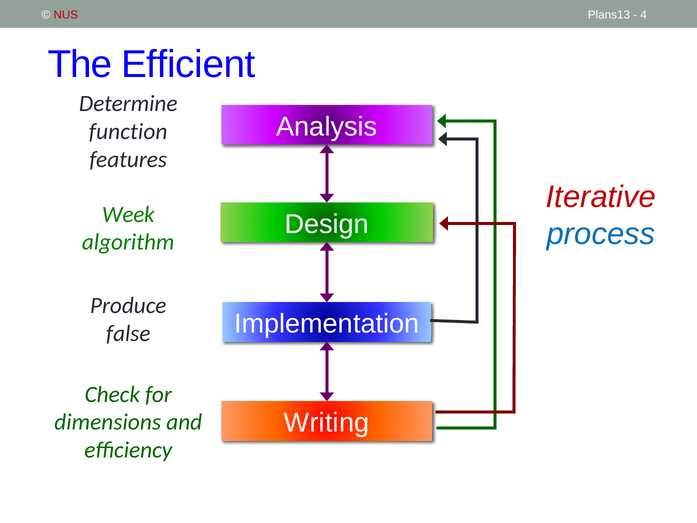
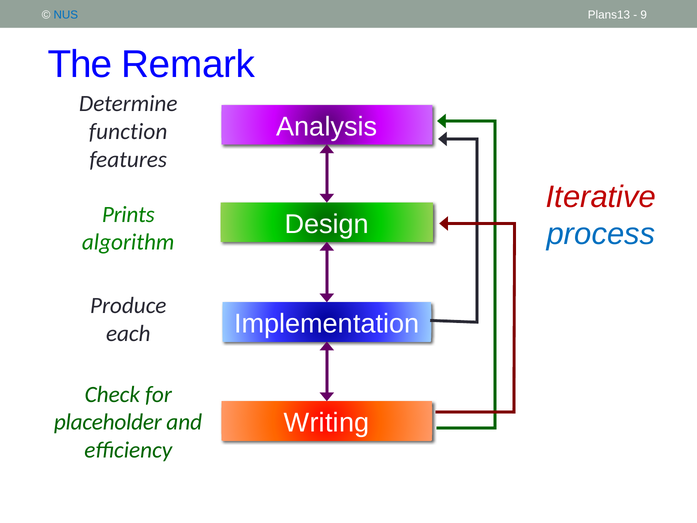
NUS colour: red -> blue
4: 4 -> 9
Efficient: Efficient -> Remark
Week: Week -> Prints
false: false -> each
dimensions: dimensions -> placeholder
